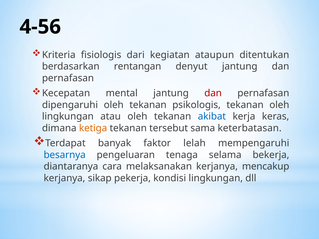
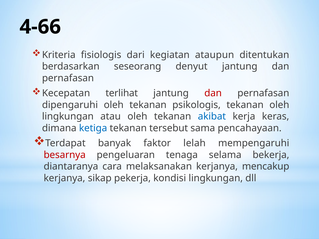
4-56: 4-56 -> 4-66
rentangan: rentangan -> seseorang
mental: mental -> terlihat
ketiga colour: orange -> blue
keterbatasan: keterbatasan -> pencahayaan
besarnya colour: blue -> red
